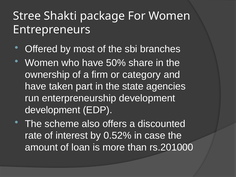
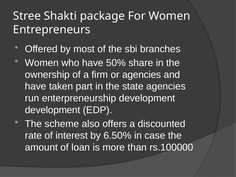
or category: category -> agencies
0.52%: 0.52% -> 6.50%
rs.201000: rs.201000 -> rs.100000
